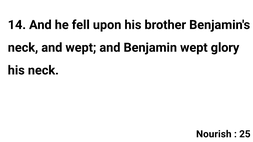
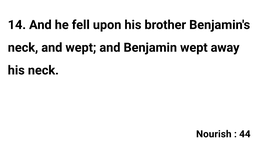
glory: glory -> away
25: 25 -> 44
